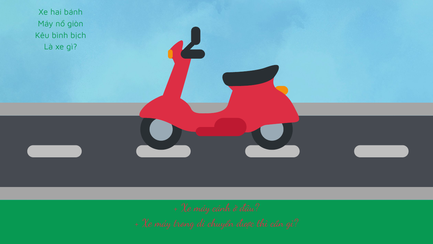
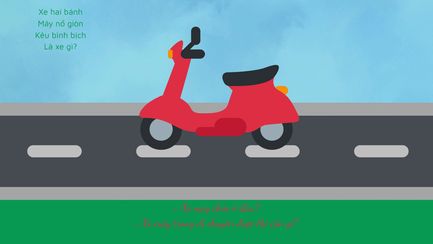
cánh: cánh -> chức
